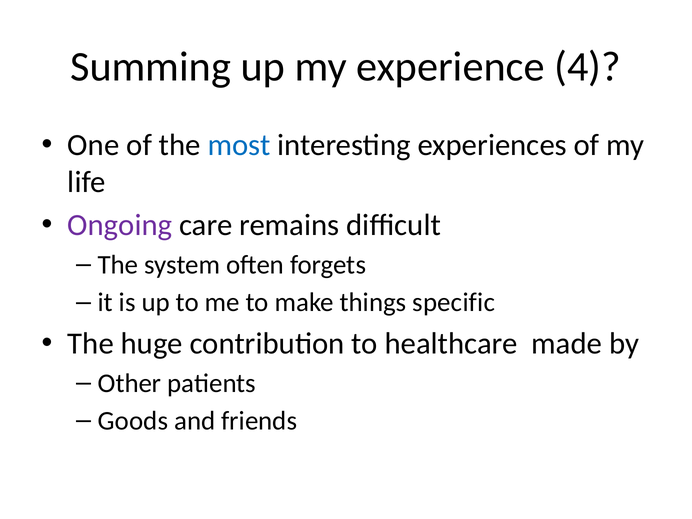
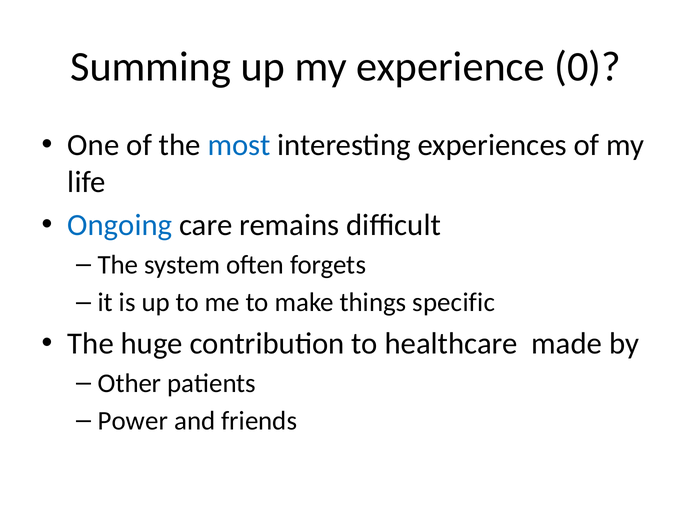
4: 4 -> 0
Ongoing colour: purple -> blue
Goods: Goods -> Power
